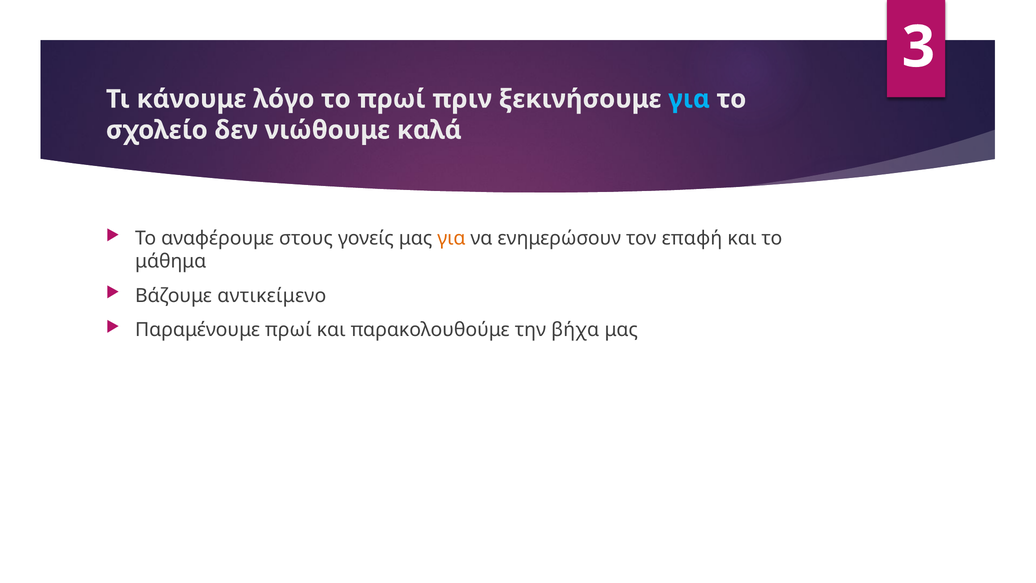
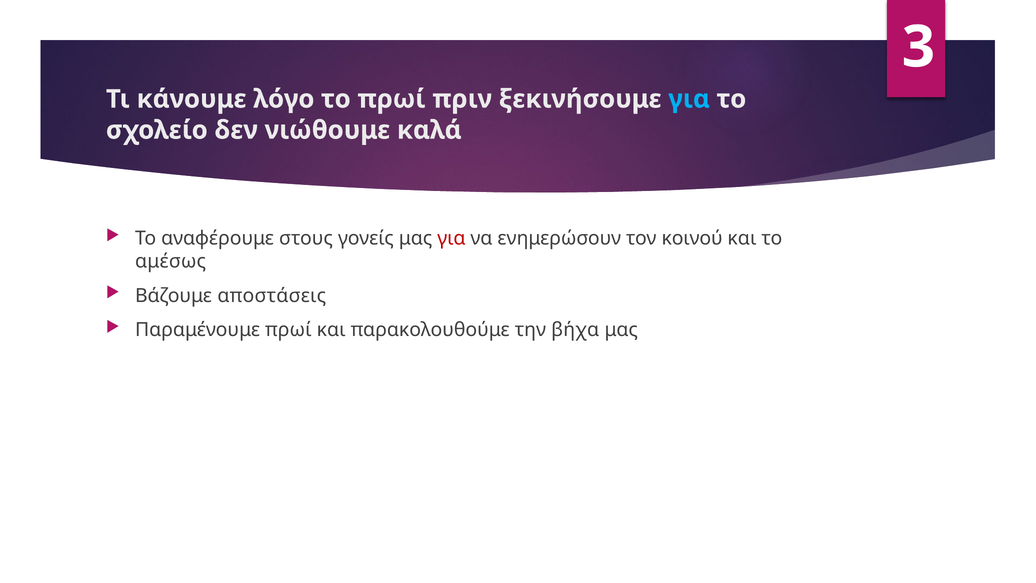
για at (451, 238) colour: orange -> red
επαφή: επαφή -> κοινού
μάθημα: μάθημα -> αμέσως
αντικείμενο: αντικείμενο -> αποστάσεις
